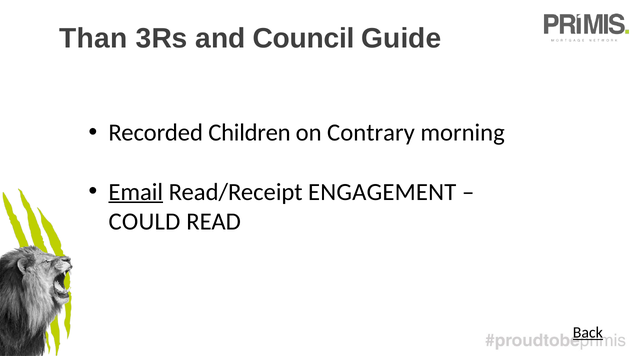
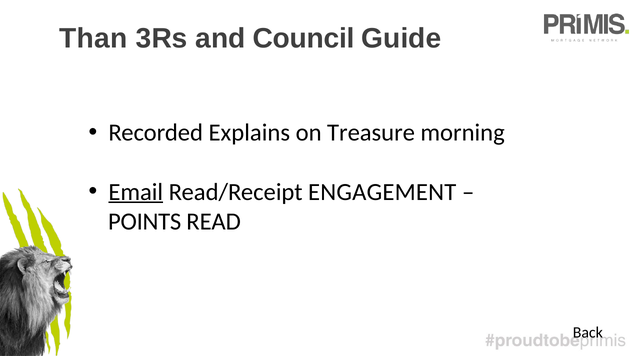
Children: Children -> Explains
Contrary: Contrary -> Treasure
COULD: COULD -> POINTS
Back underline: present -> none
